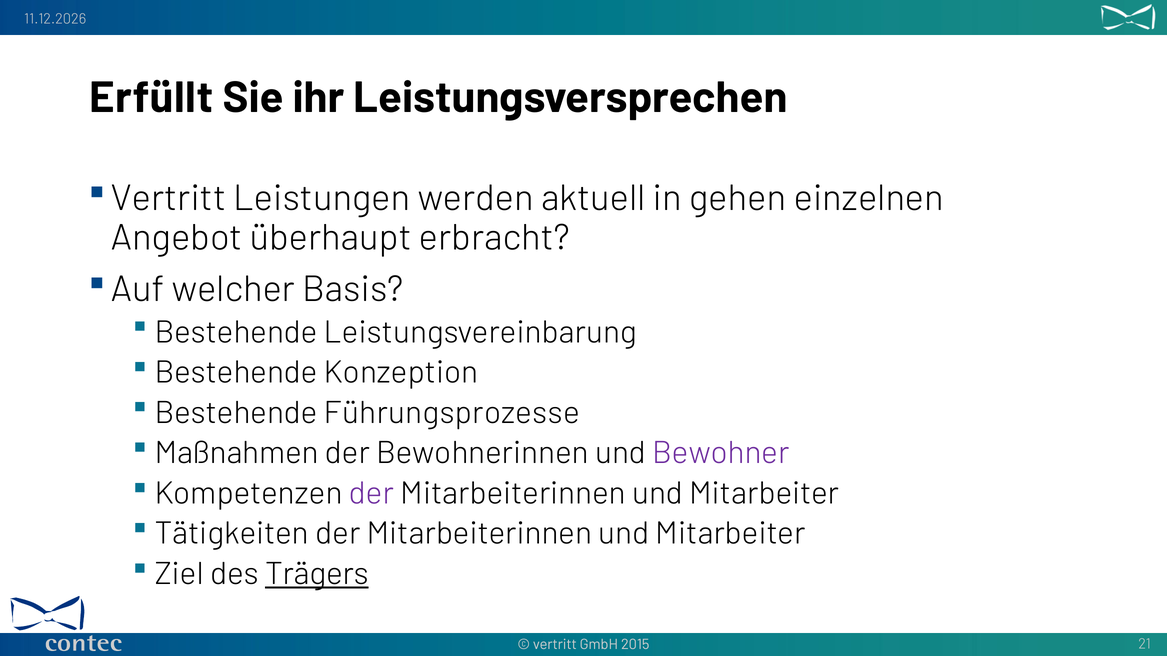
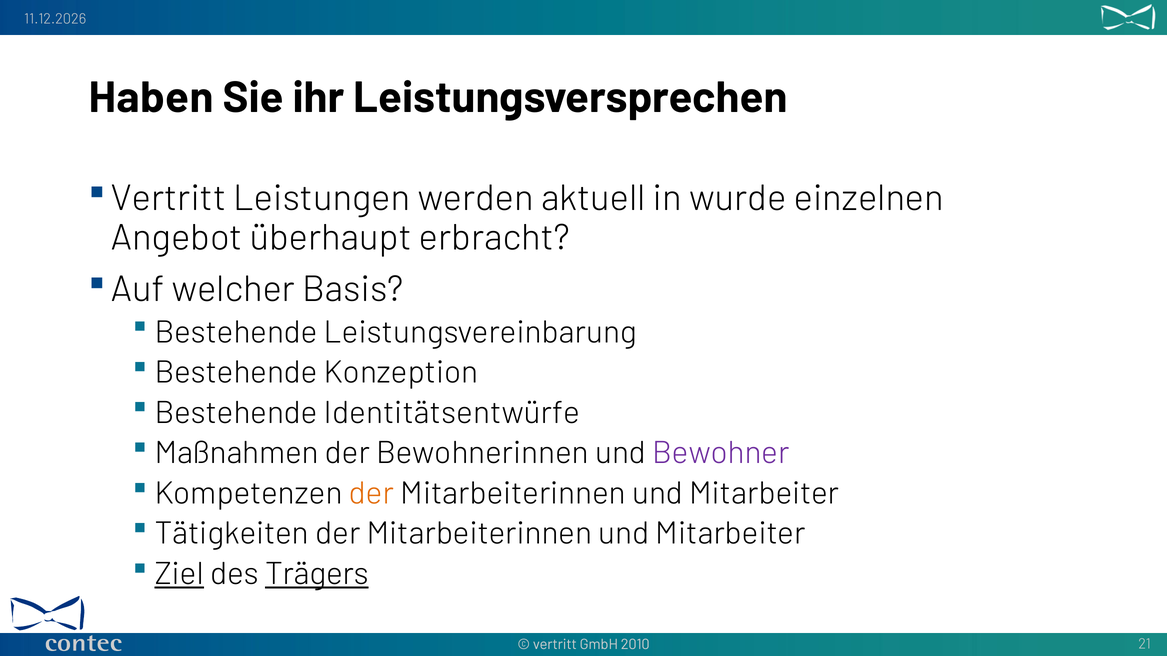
Erfüllt: Erfüllt -> Haben
gehen: gehen -> wurde
Führungsprozesse: Führungsprozesse -> Identitätsentwürfe
der at (371, 494) colour: purple -> orange
Ziel underline: none -> present
2015: 2015 -> 2010
